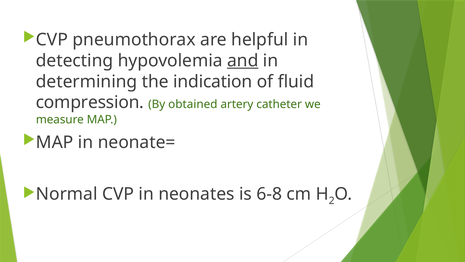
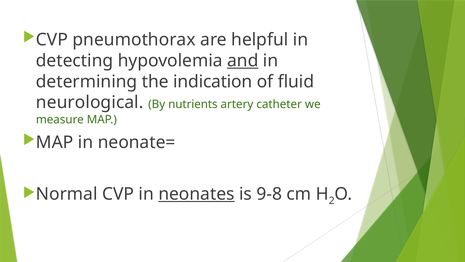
compression: compression -> neurological
obtained: obtained -> nutrients
neonates underline: none -> present
6-8: 6-8 -> 9-8
